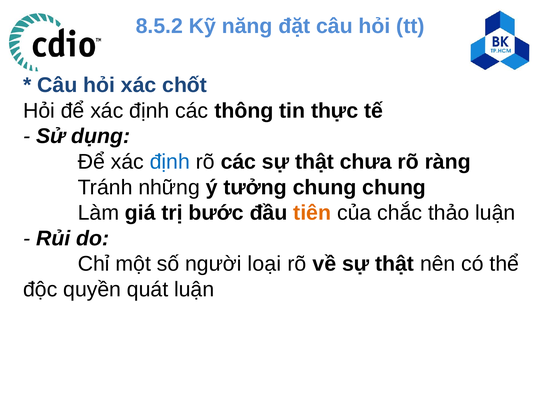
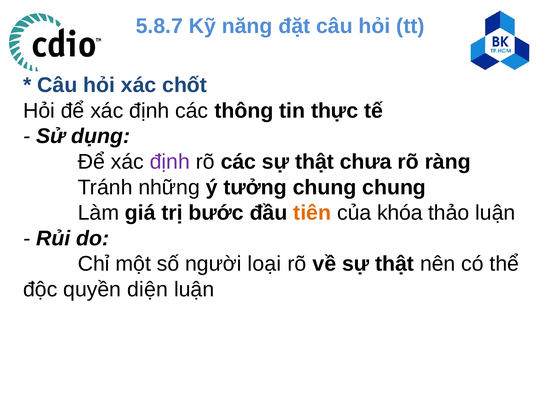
8.5.2: 8.5.2 -> 5.8.7
định at (170, 162) colour: blue -> purple
chắc: chắc -> khóa
quát: quát -> diện
